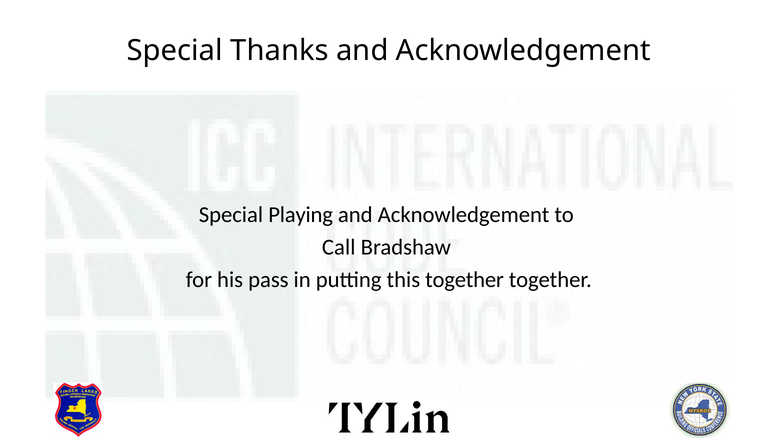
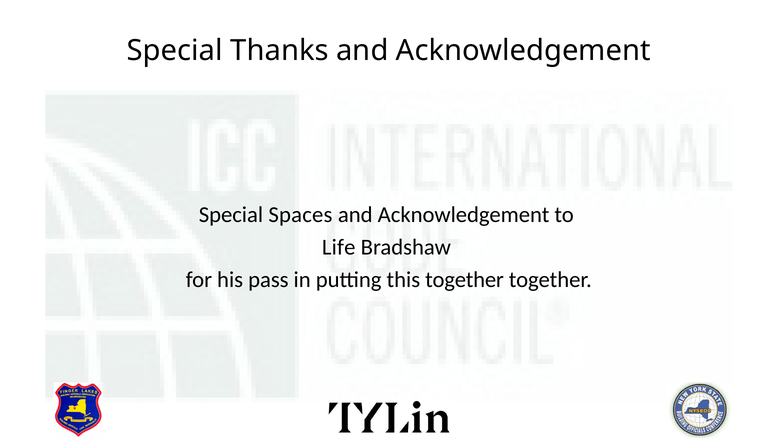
Playing: Playing -> Spaces
Call: Call -> Life
